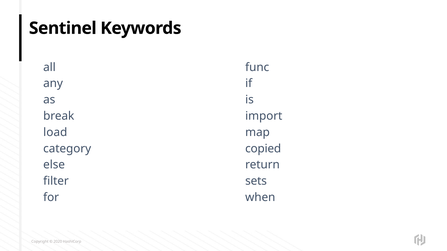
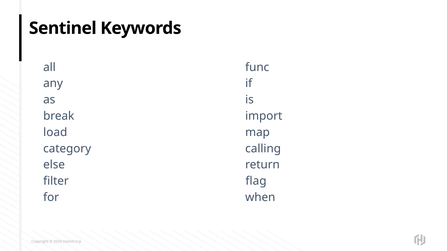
copied: copied -> calling
sets: sets -> flag
